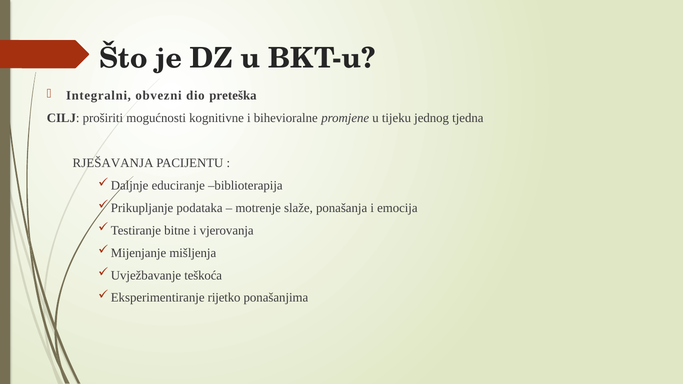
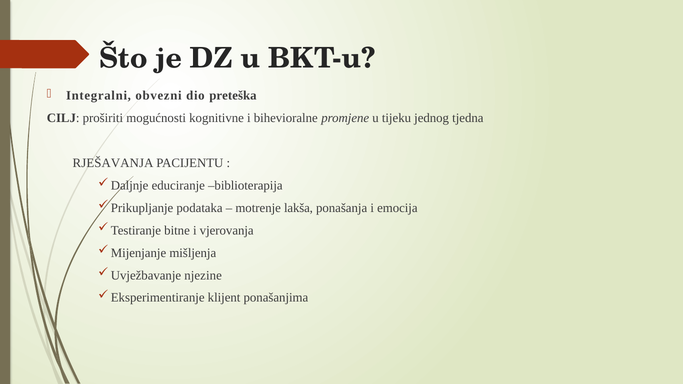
slaže: slaže -> lakša
teškoća: teškoća -> njezine
rijetko: rijetko -> klijent
